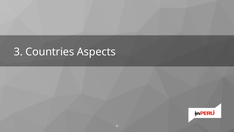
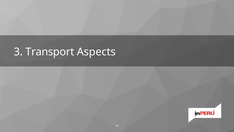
Countries: Countries -> Transport
